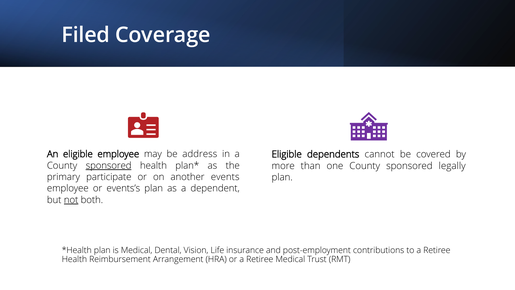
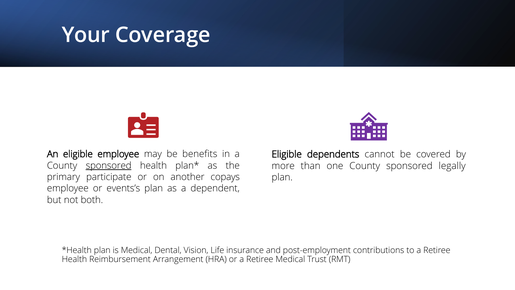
Filed: Filed -> Your
address: address -> benefits
events: events -> copays
not underline: present -> none
